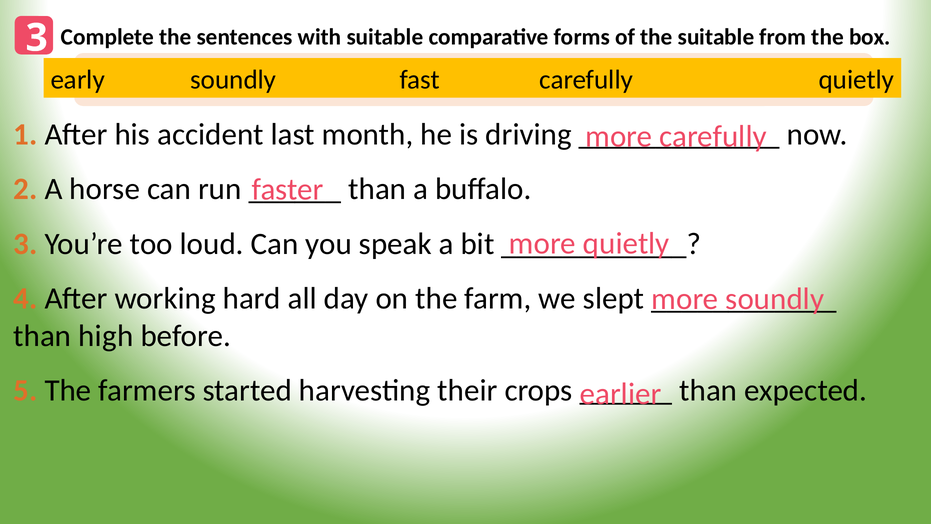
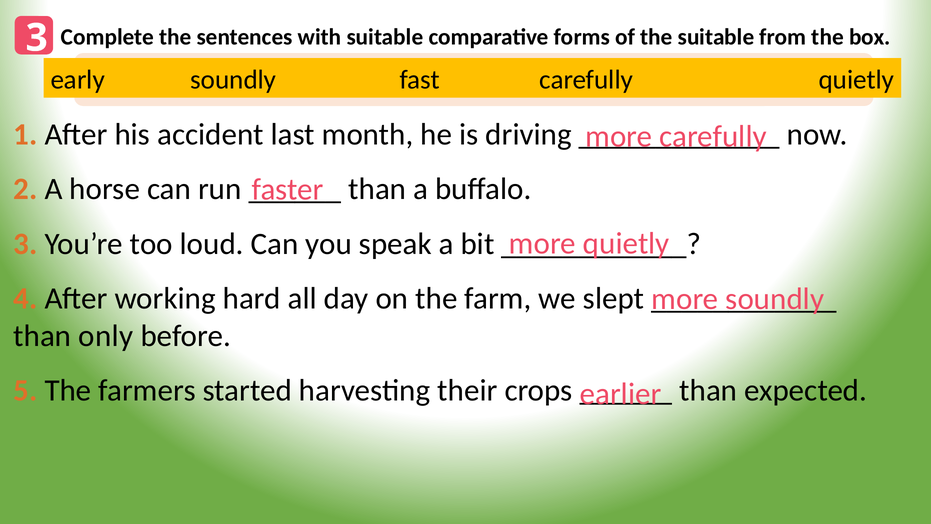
high: high -> only
